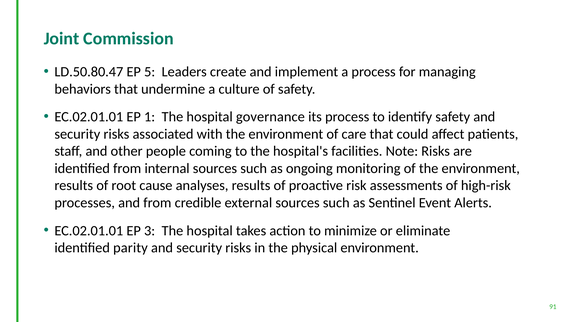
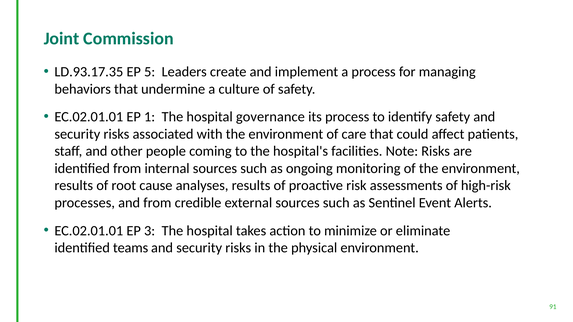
LD.50.80.47: LD.50.80.47 -> LD.93.17.35
parity: parity -> teams
